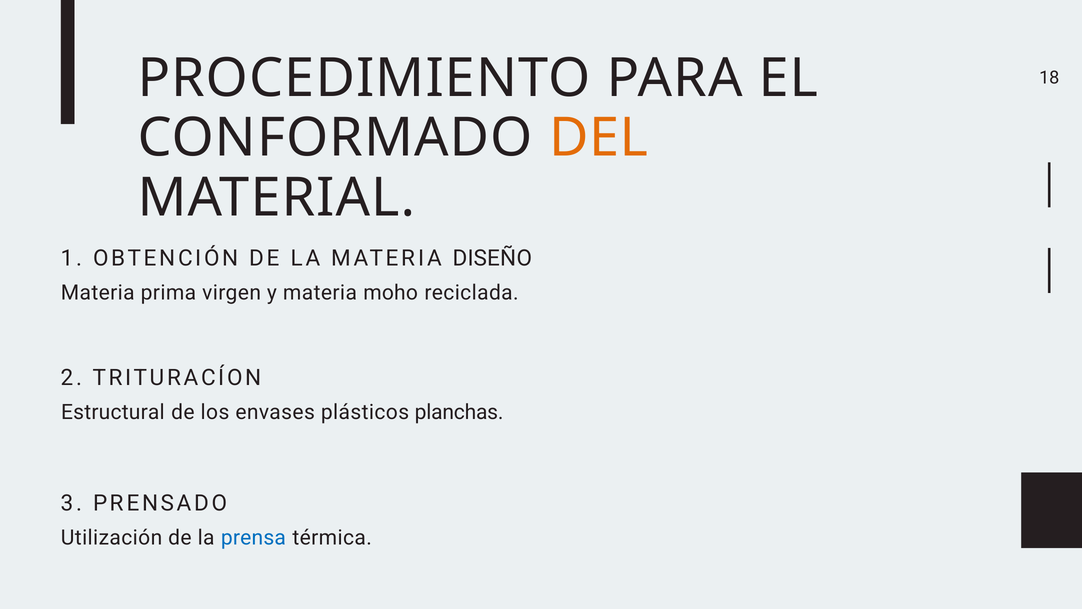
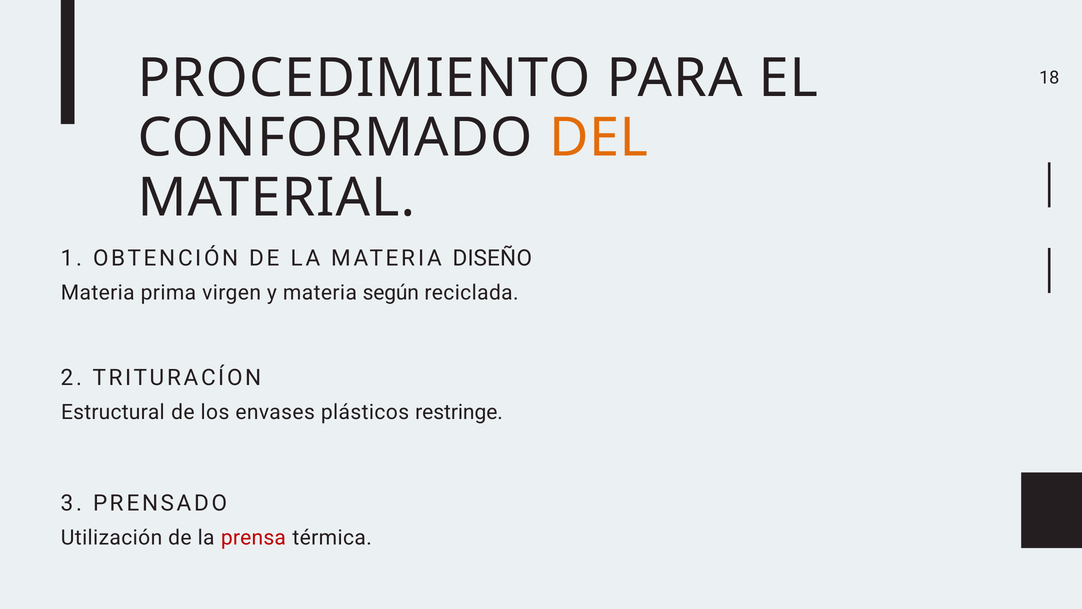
moho: moho -> según
planchas: planchas -> restringe
prensa colour: blue -> red
